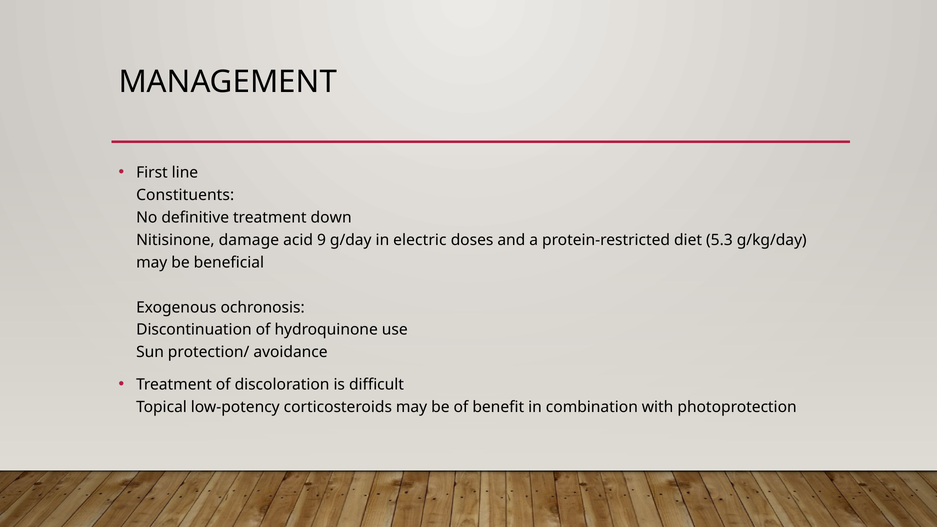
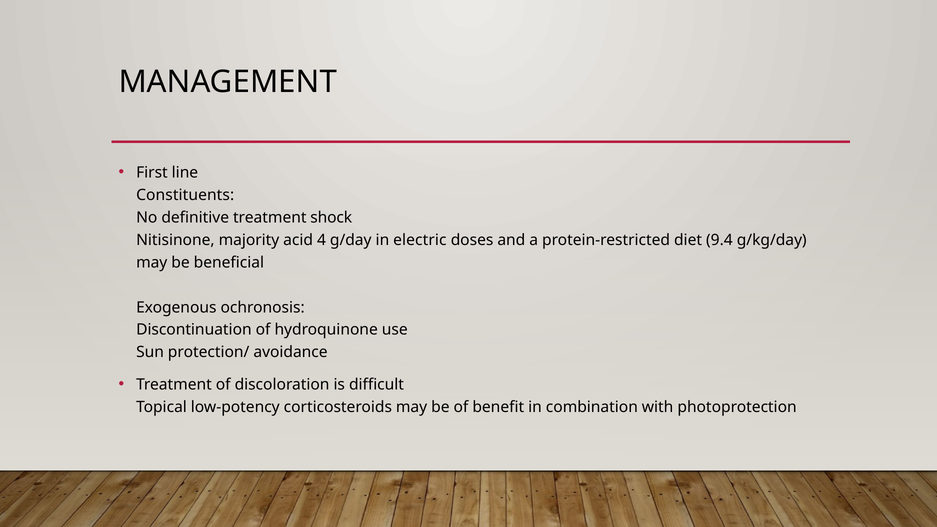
down: down -> shock
damage: damage -> majority
9: 9 -> 4
5.3: 5.3 -> 9.4
